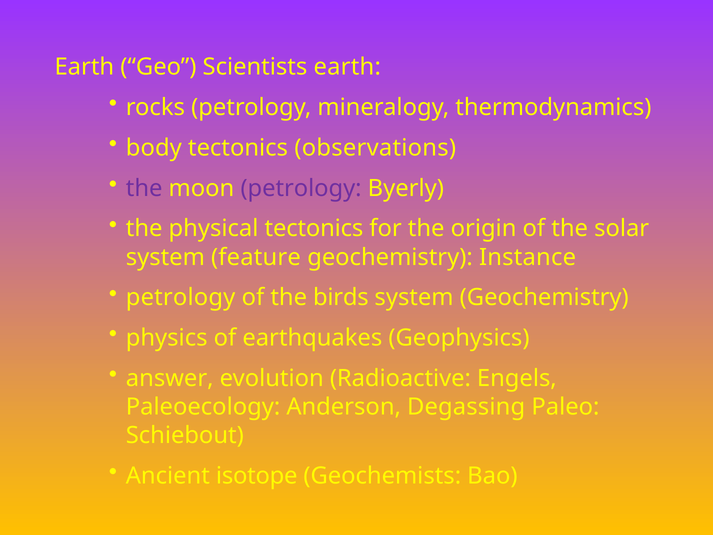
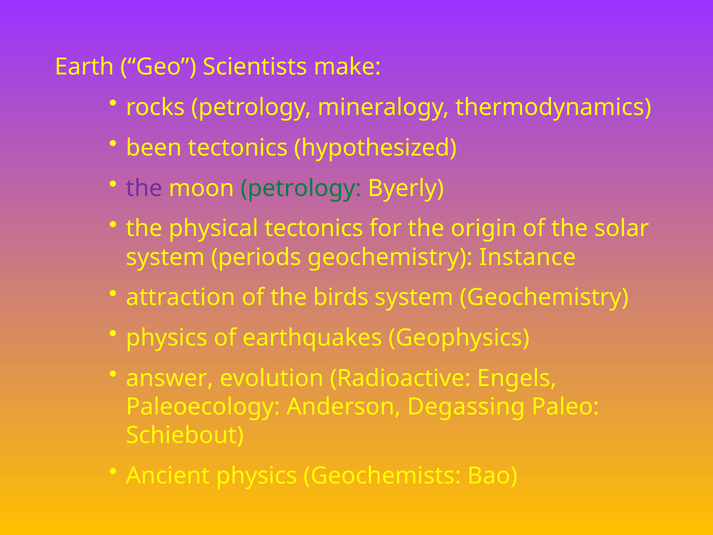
Scientists earth: earth -> make
body: body -> been
observations: observations -> hypothesized
petrology at (301, 188) colour: purple -> green
feature: feature -> periods
petrology at (181, 297): petrology -> attraction
Ancient isotope: isotope -> physics
